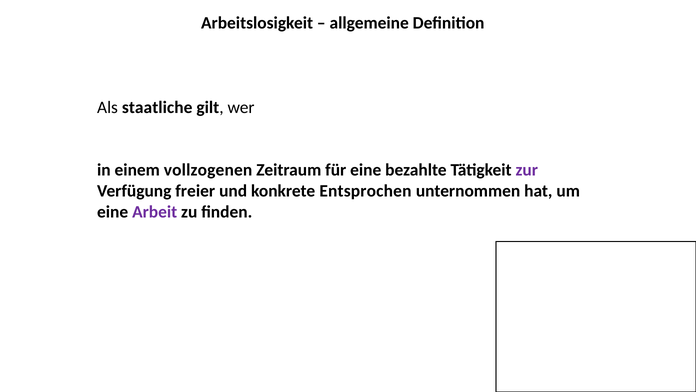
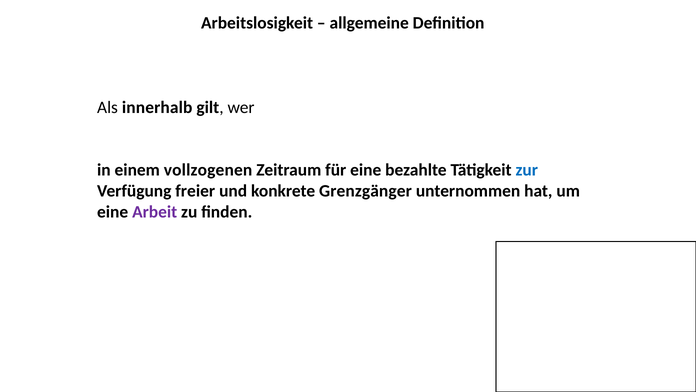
staatliche: staatliche -> innerhalb
zur colour: purple -> blue
Entsprochen: Entsprochen -> Grenzgänger
